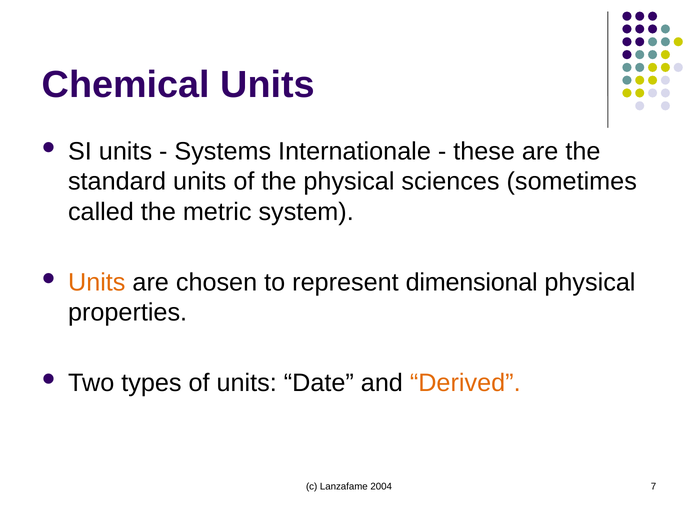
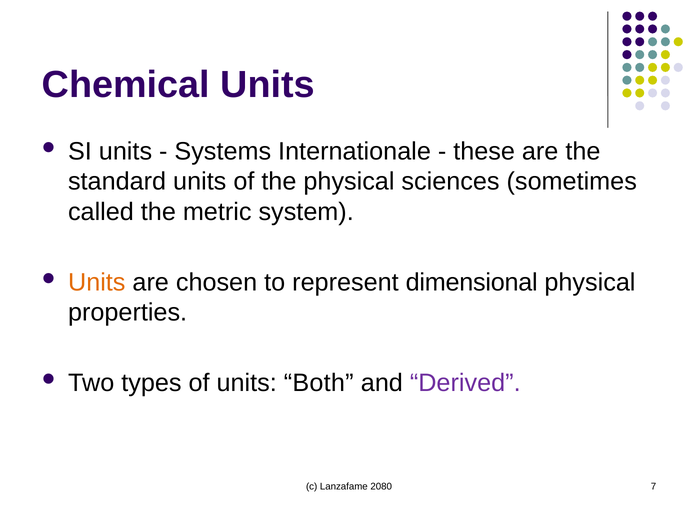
Date: Date -> Both
Derived colour: orange -> purple
2004: 2004 -> 2080
